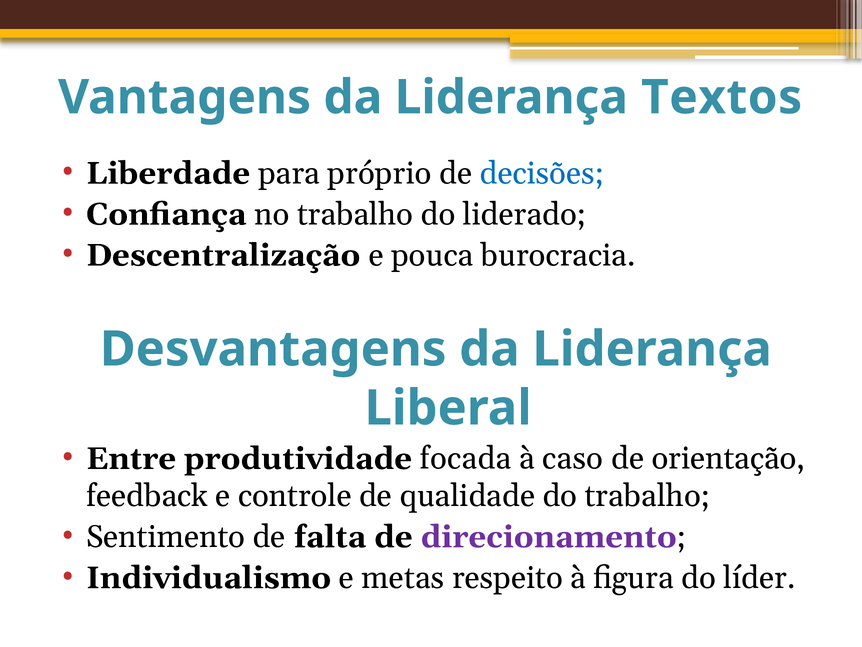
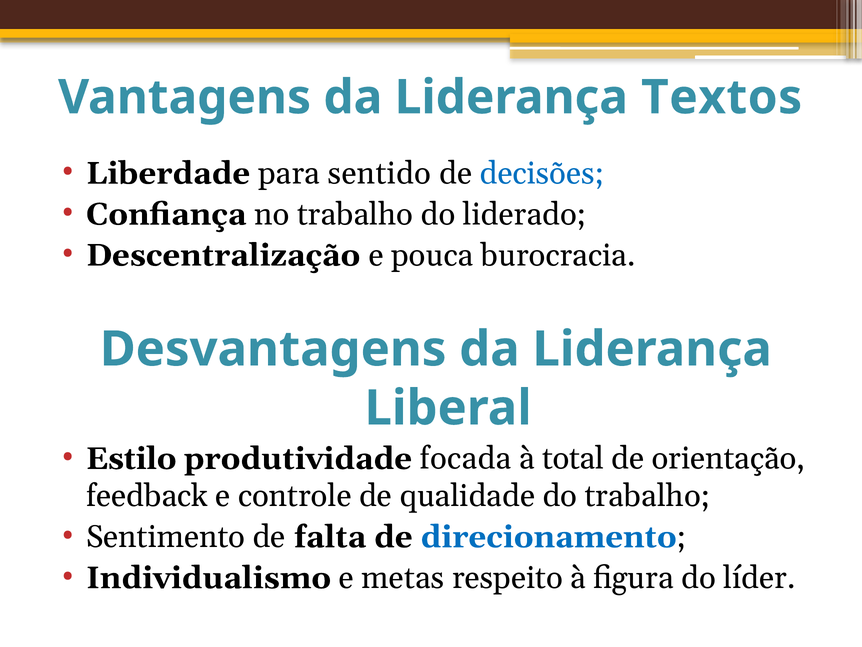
próprio: próprio -> sentido
Entre: Entre -> Estilo
caso: caso -> total
direcionamento colour: purple -> blue
